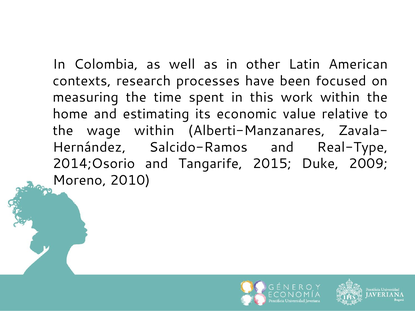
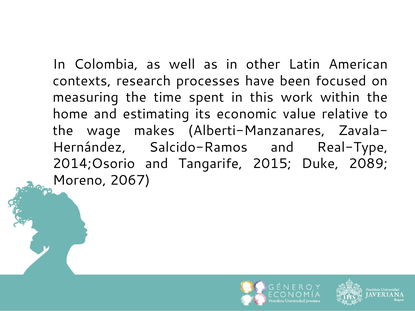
wage within: within -> makes
2009: 2009 -> 2089
2010: 2010 -> 2067
